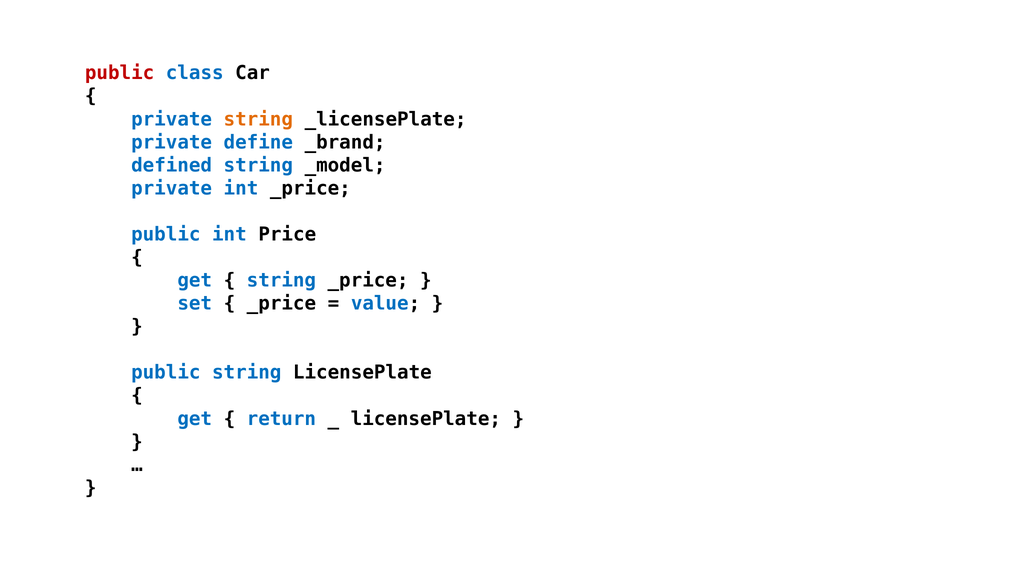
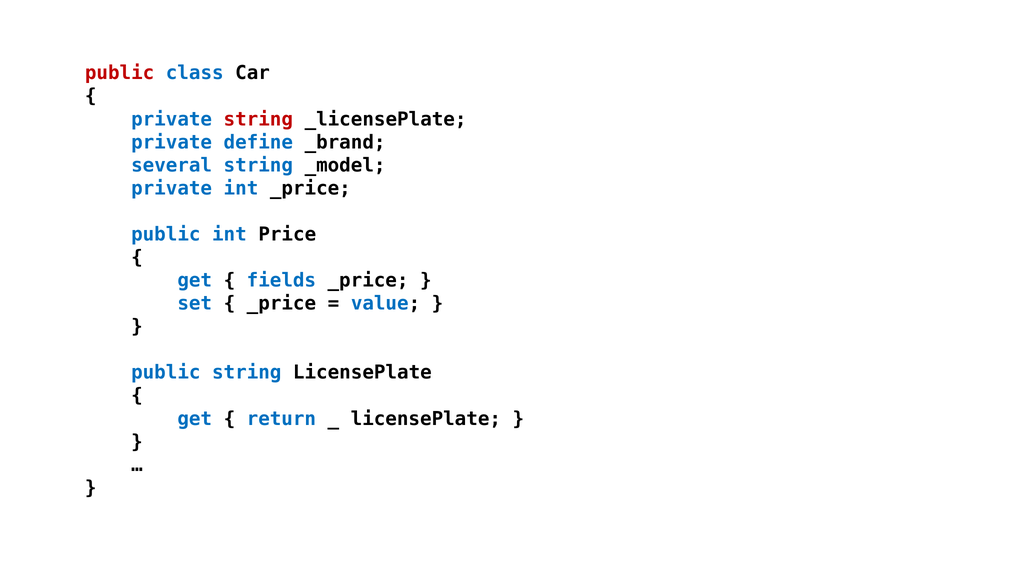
string at (258, 119) colour: orange -> red
defined: defined -> several
string at (281, 281): string -> fields
